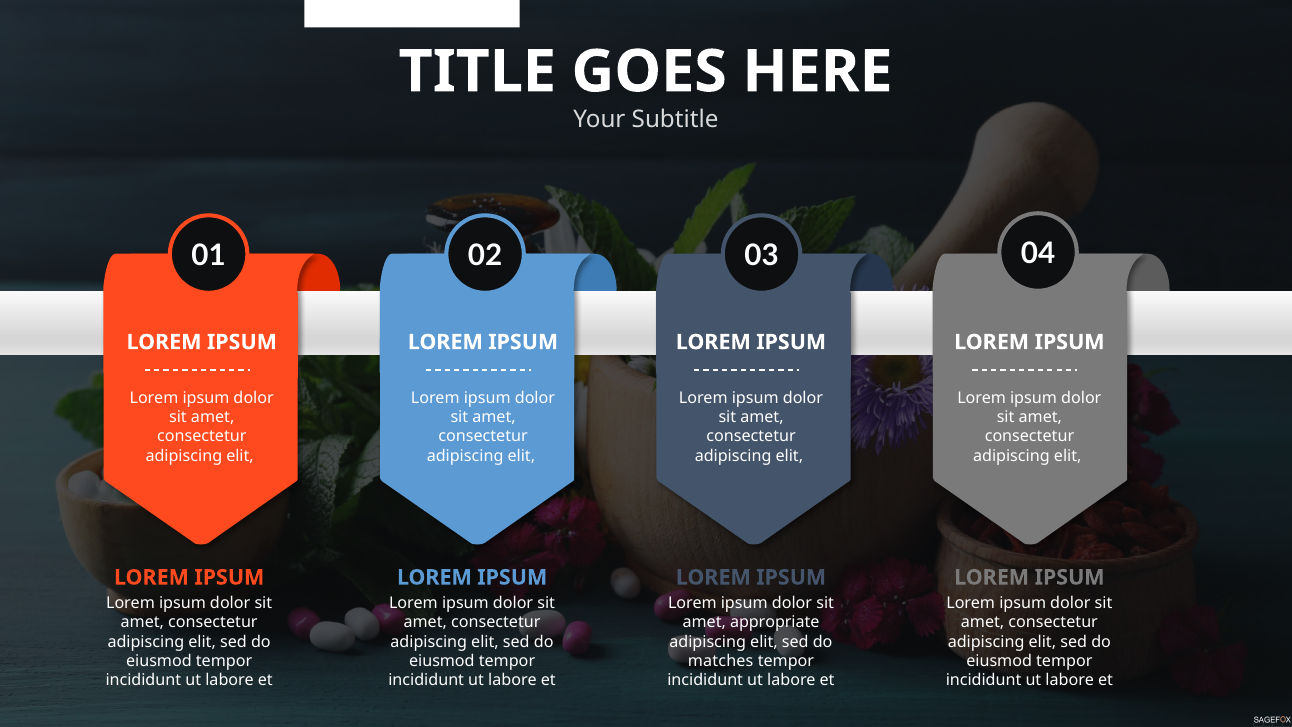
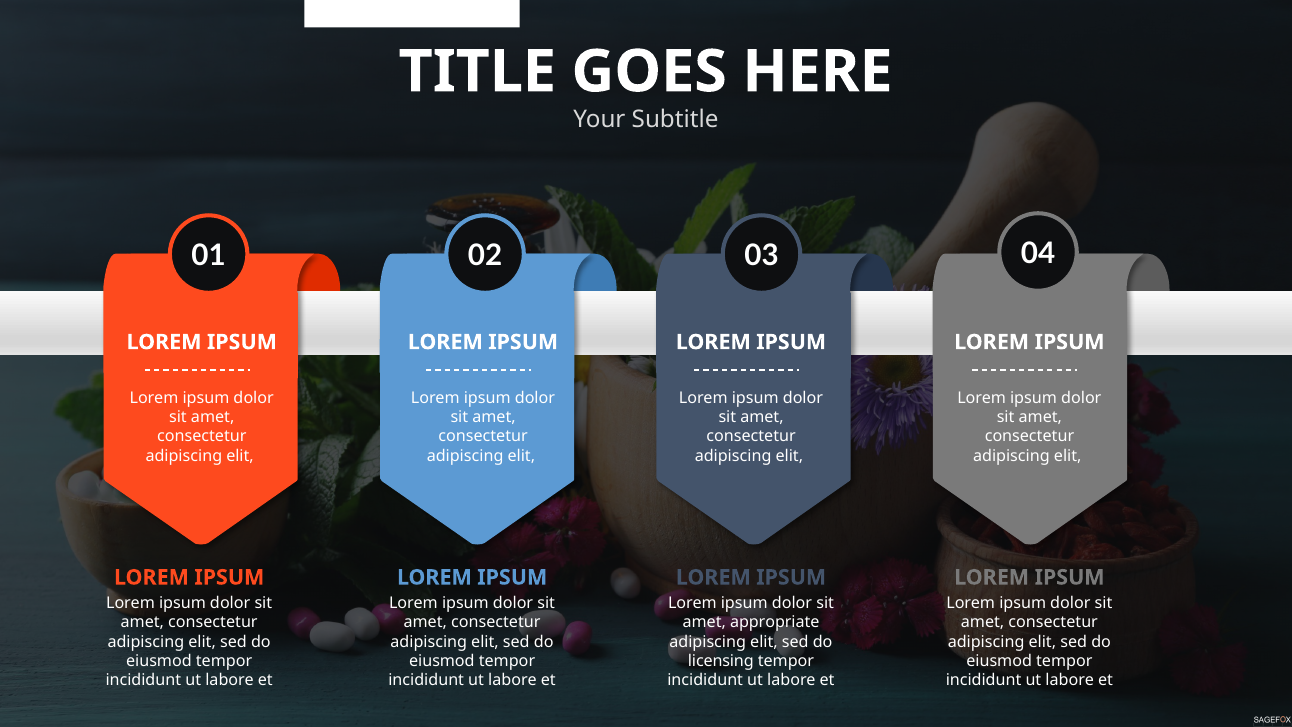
matches: matches -> licensing
